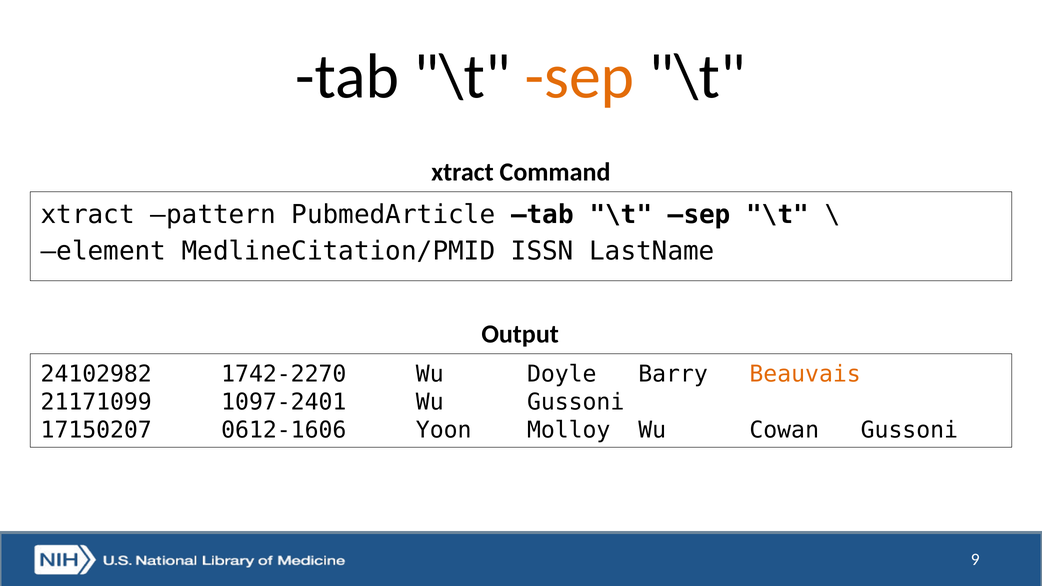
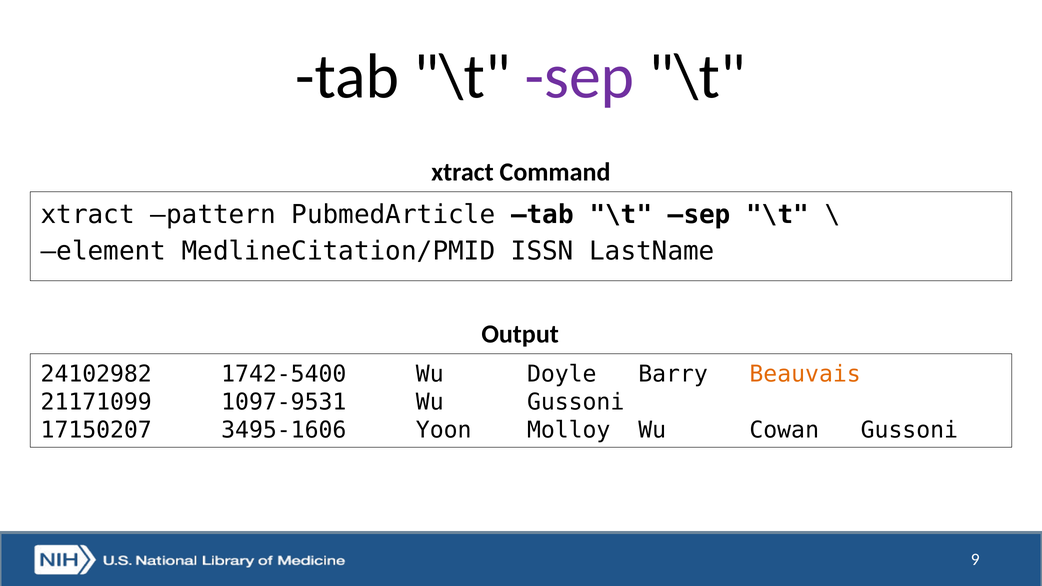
sep at (580, 77) colour: orange -> purple
1742-2270: 1742-2270 -> 1742-5400
1097-2401: 1097-2401 -> 1097-9531
0612-1606: 0612-1606 -> 3495-1606
